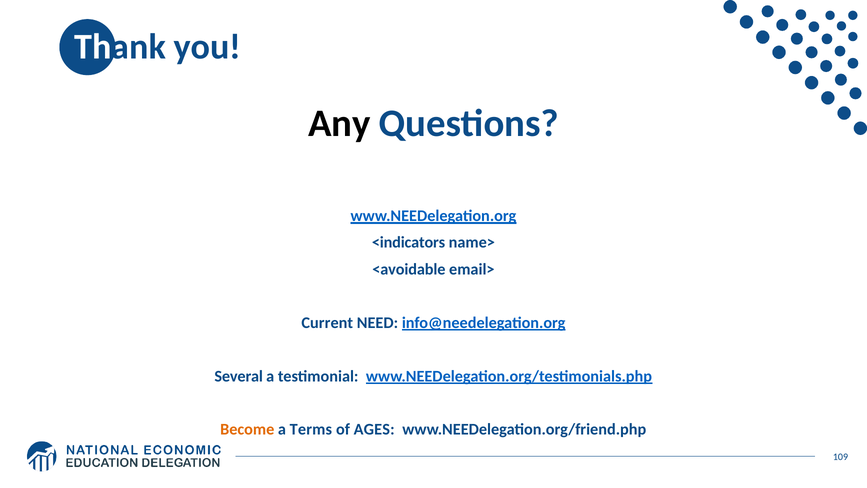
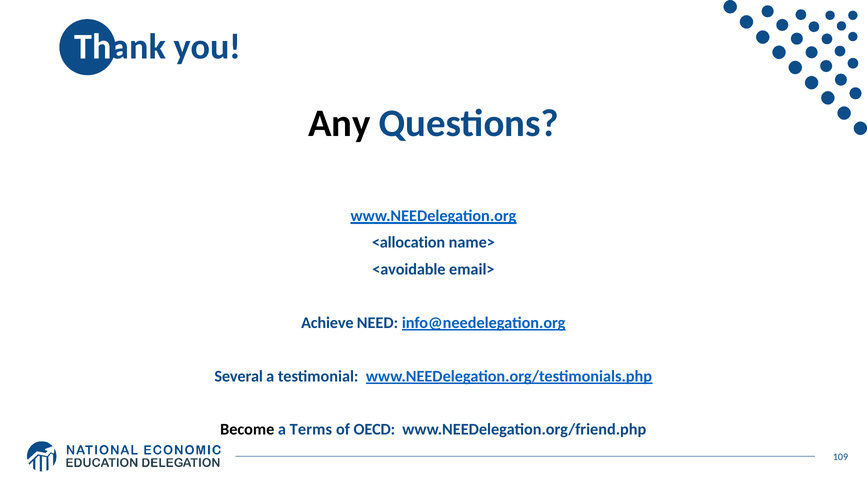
<indicators: <indicators -> <allocation
Current: Current -> Achieve
Become colour: orange -> black
AGES: AGES -> OECD
